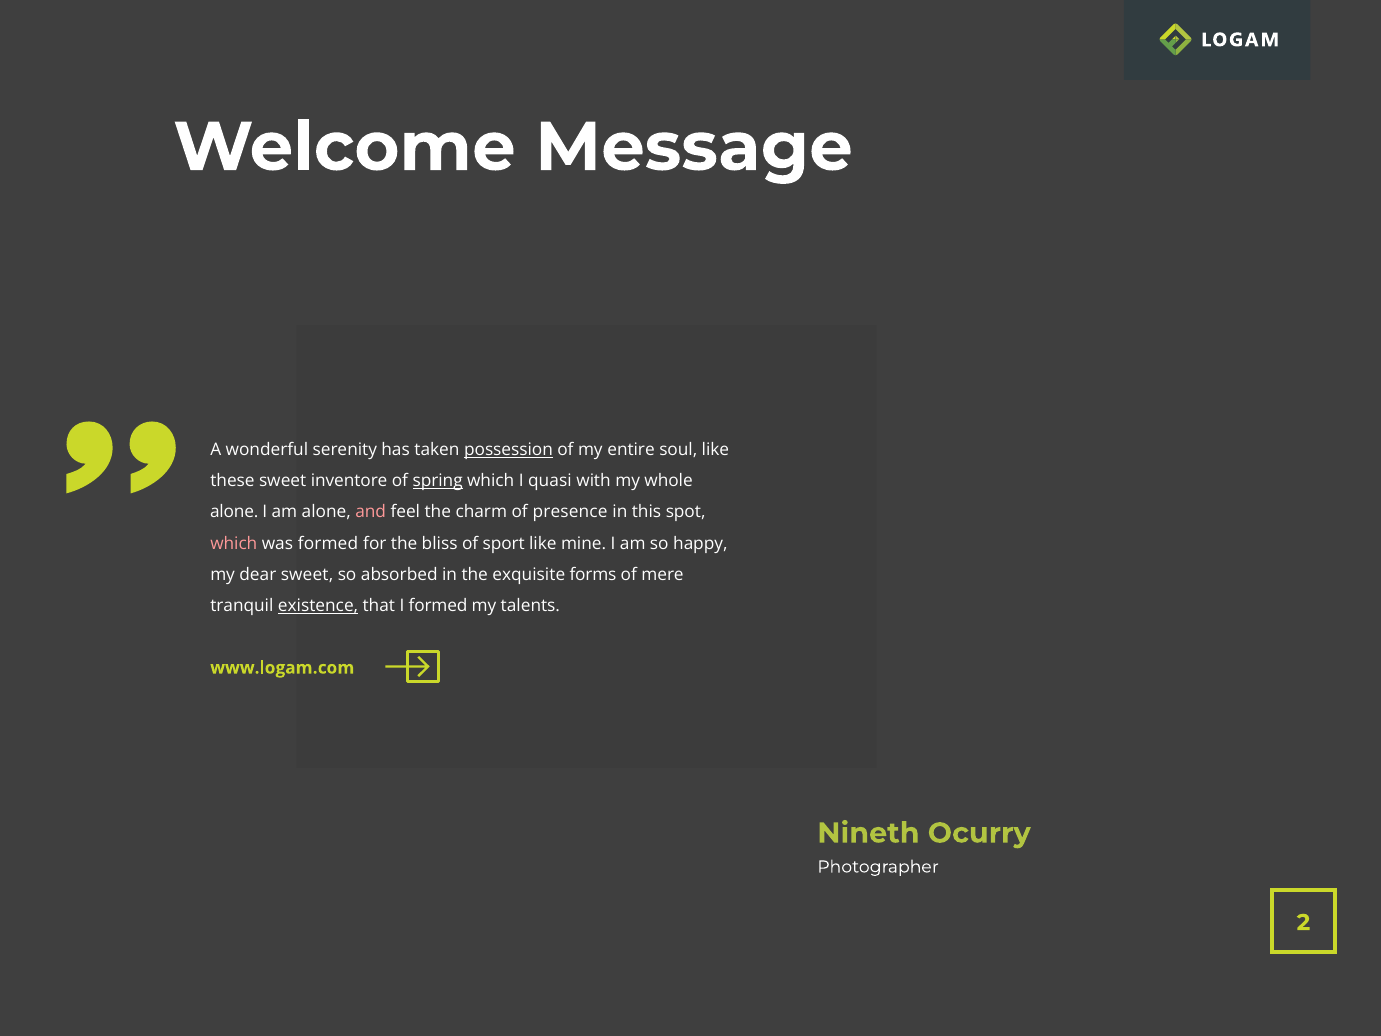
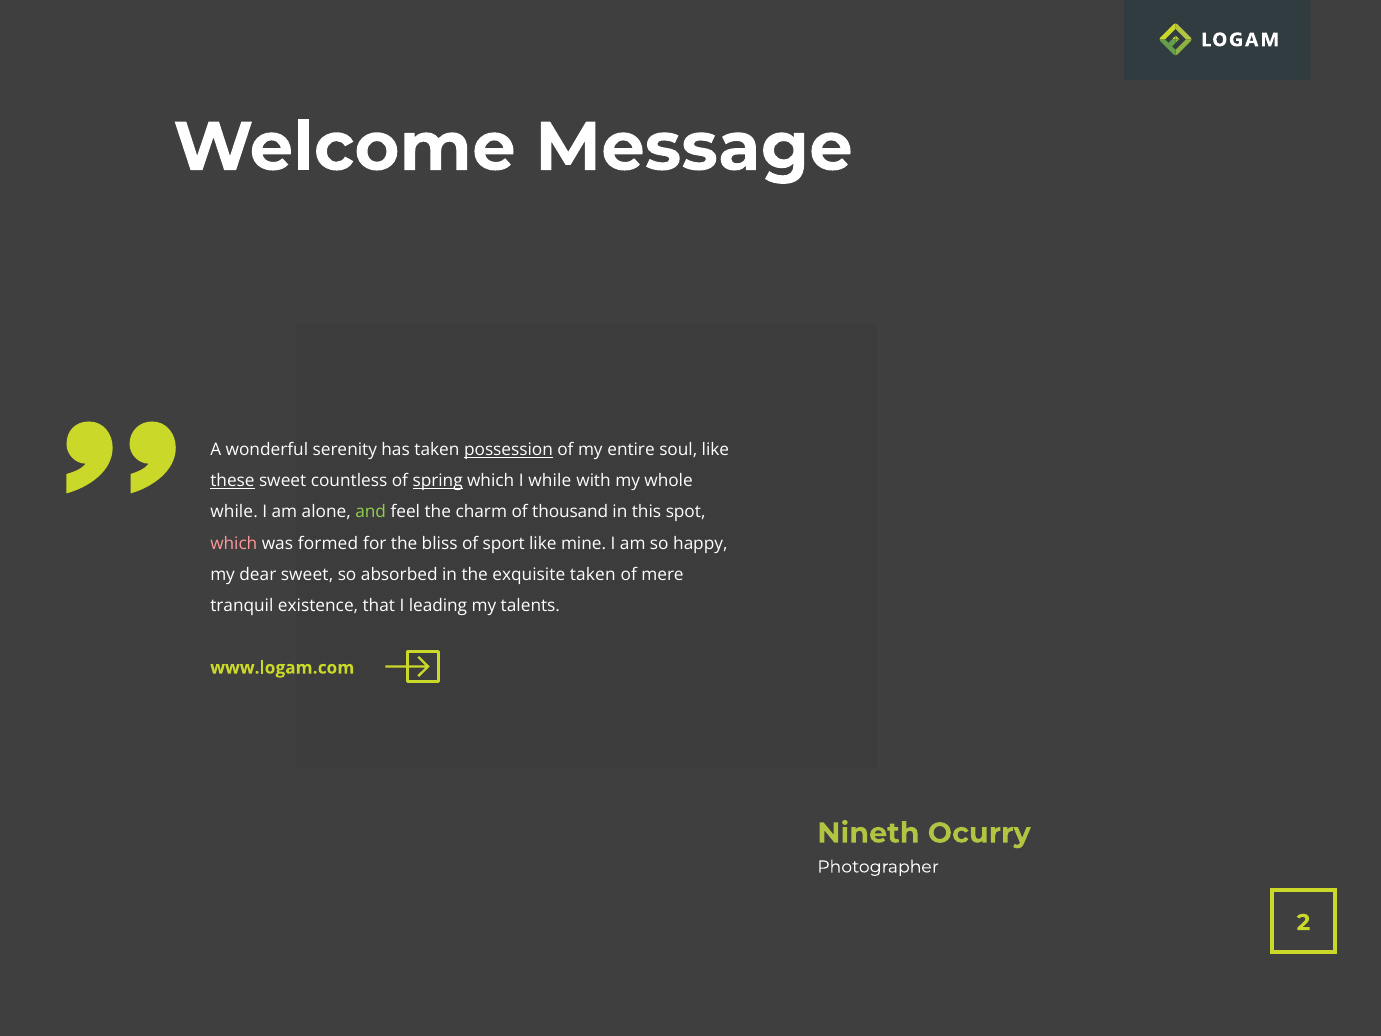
these underline: none -> present
inventore: inventore -> countless
I quasi: quasi -> while
alone at (234, 512): alone -> while
and colour: pink -> light green
presence: presence -> thousand
exquisite forms: forms -> taken
existence underline: present -> none
I formed: formed -> leading
